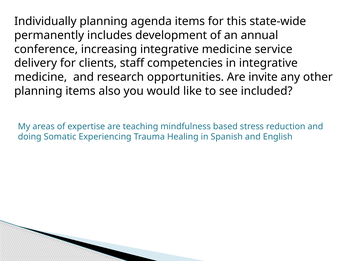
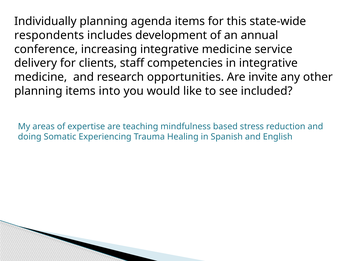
permanently: permanently -> respondents
also: also -> into
